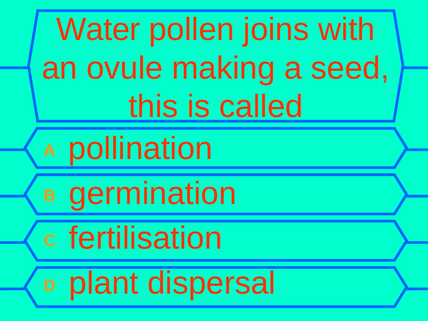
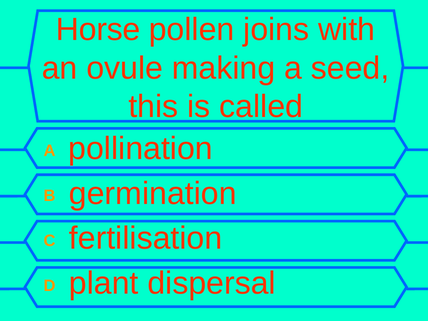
Water: Water -> Horse
